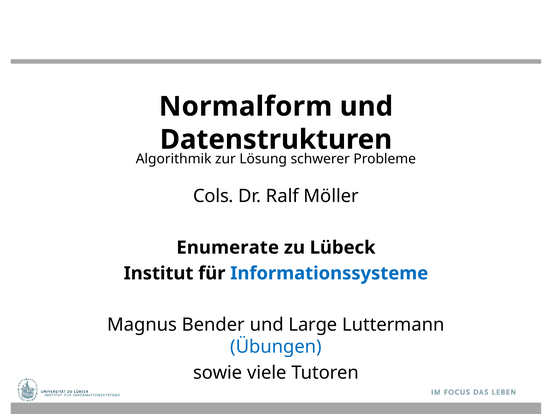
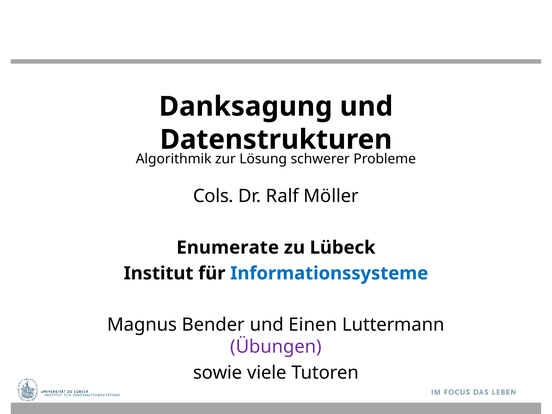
Normalform: Normalform -> Danksagung
Large: Large -> Einen
Übungen colour: blue -> purple
